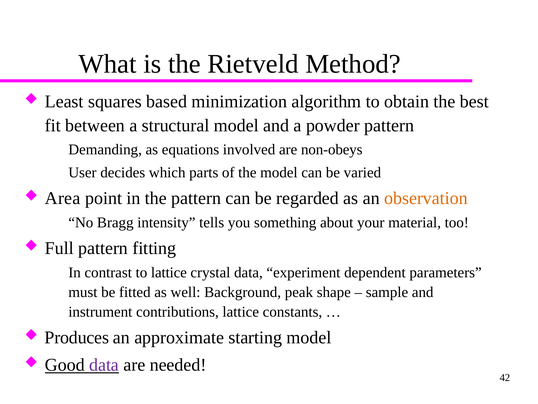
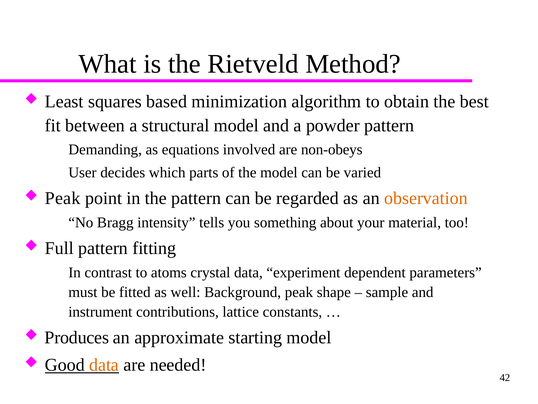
Area at (63, 198): Area -> Peak
to lattice: lattice -> atoms
data at (104, 364) colour: purple -> orange
